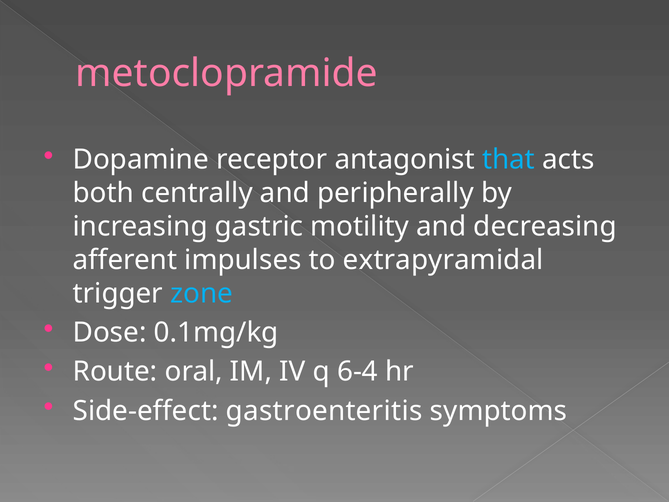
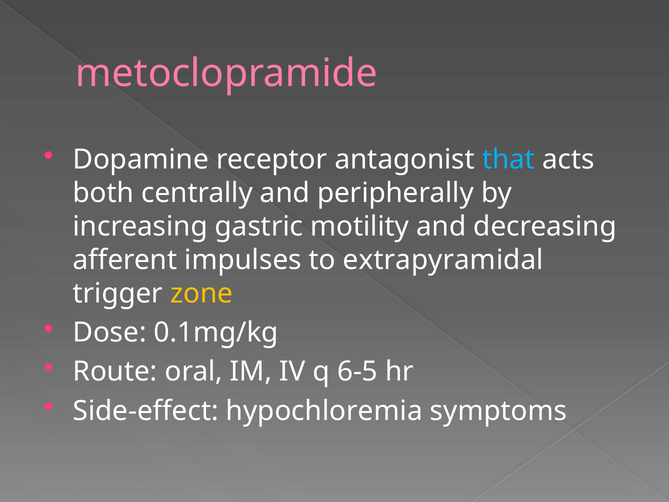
zone colour: light blue -> yellow
6-4: 6-4 -> 6-5
gastroenteritis: gastroenteritis -> hypochloremia
